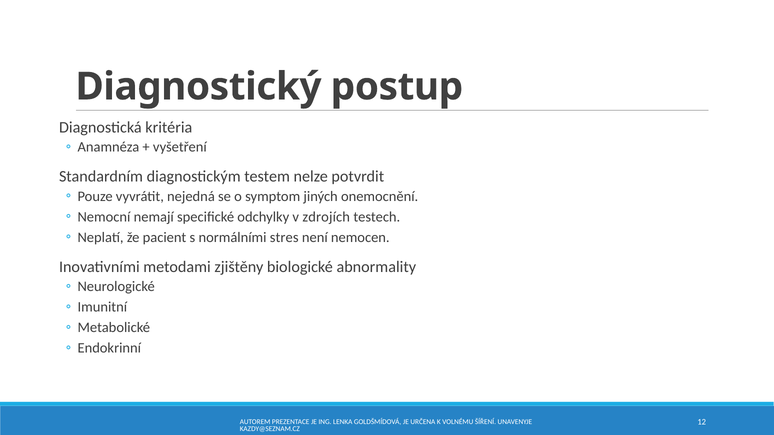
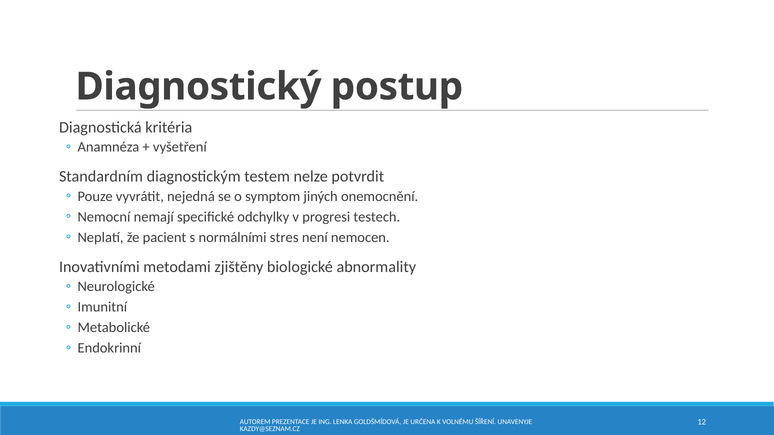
zdrojích: zdrojích -> progresi
